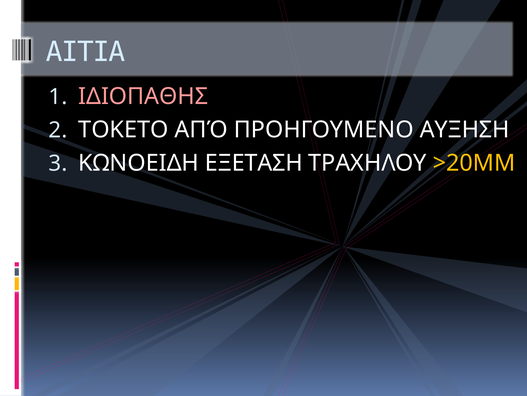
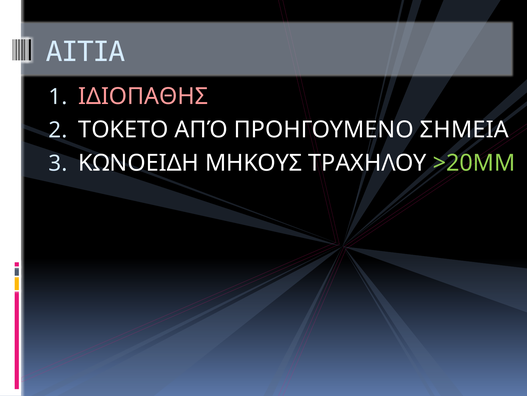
ΑΥΞΗΣΗ: ΑΥΞΗΣΗ -> ΣΗΜΕΙΑ
ΕΞΕΤΑΣΗ: ΕΞΕΤΑΣΗ -> ΜΗΚΟΥΣ
>20ΜΜ colour: yellow -> light green
